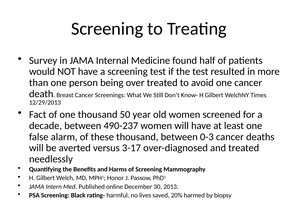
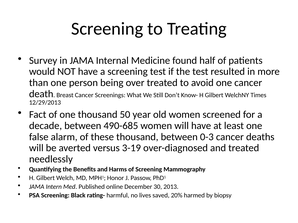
490-237: 490-237 -> 490-685
3-17: 3-17 -> 3-19
